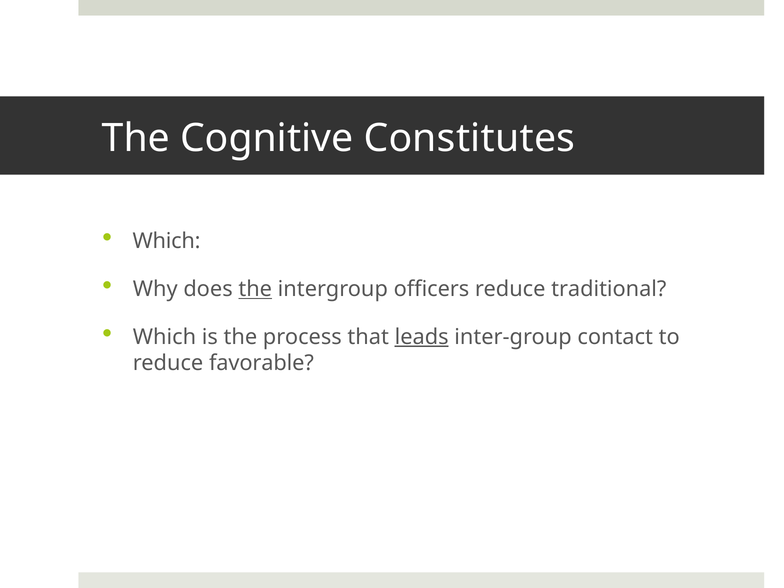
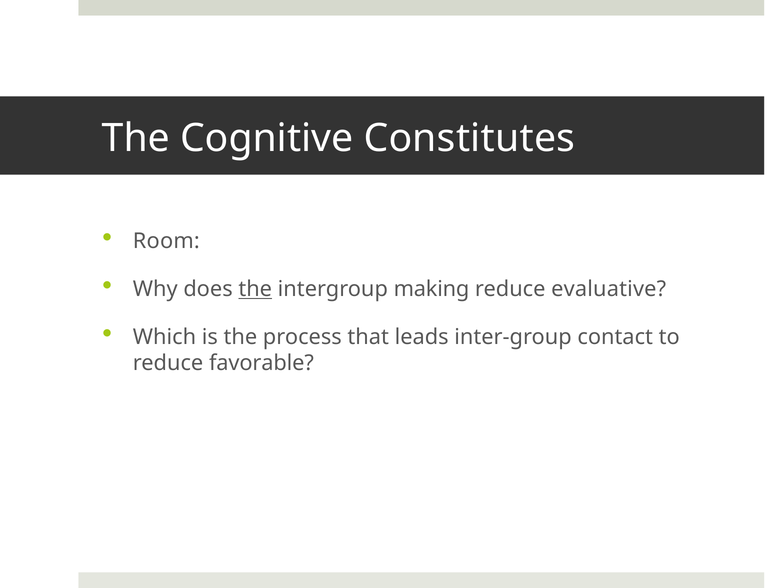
Which at (167, 241): Which -> Room
officers: officers -> making
traditional: traditional -> evaluative
leads underline: present -> none
